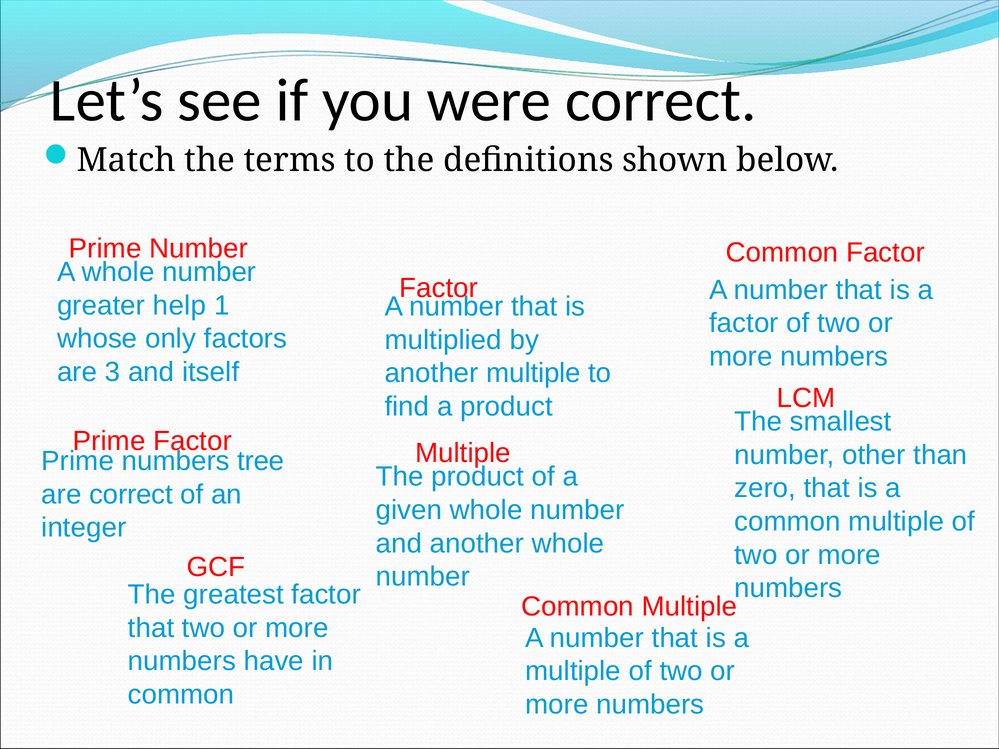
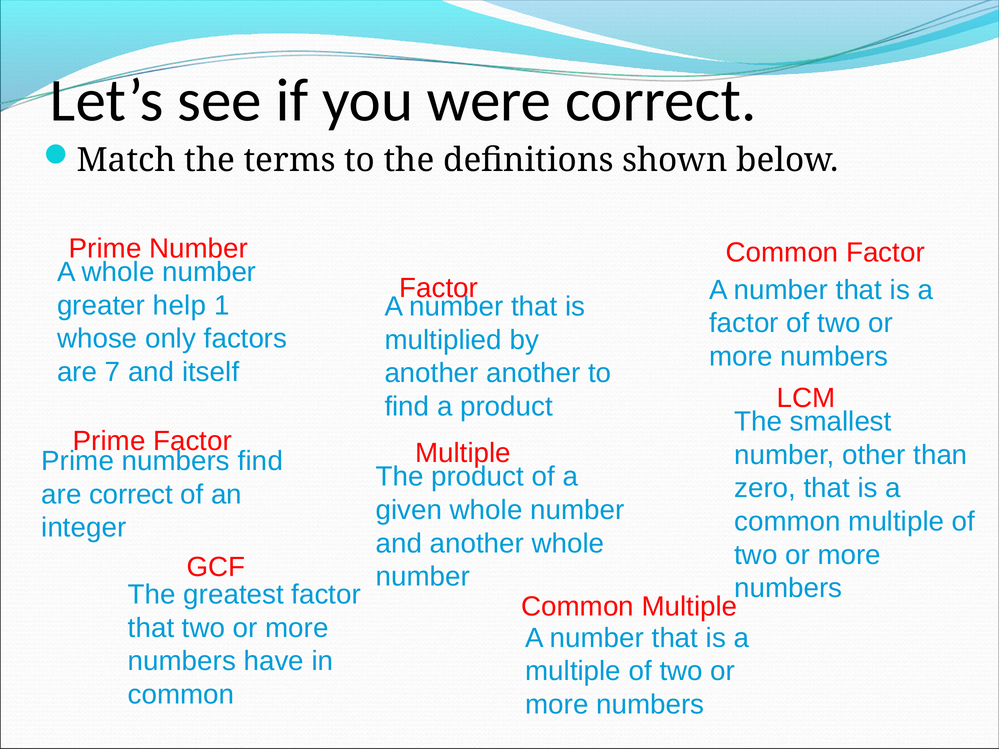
3: 3 -> 7
another multiple: multiple -> another
numbers tree: tree -> find
